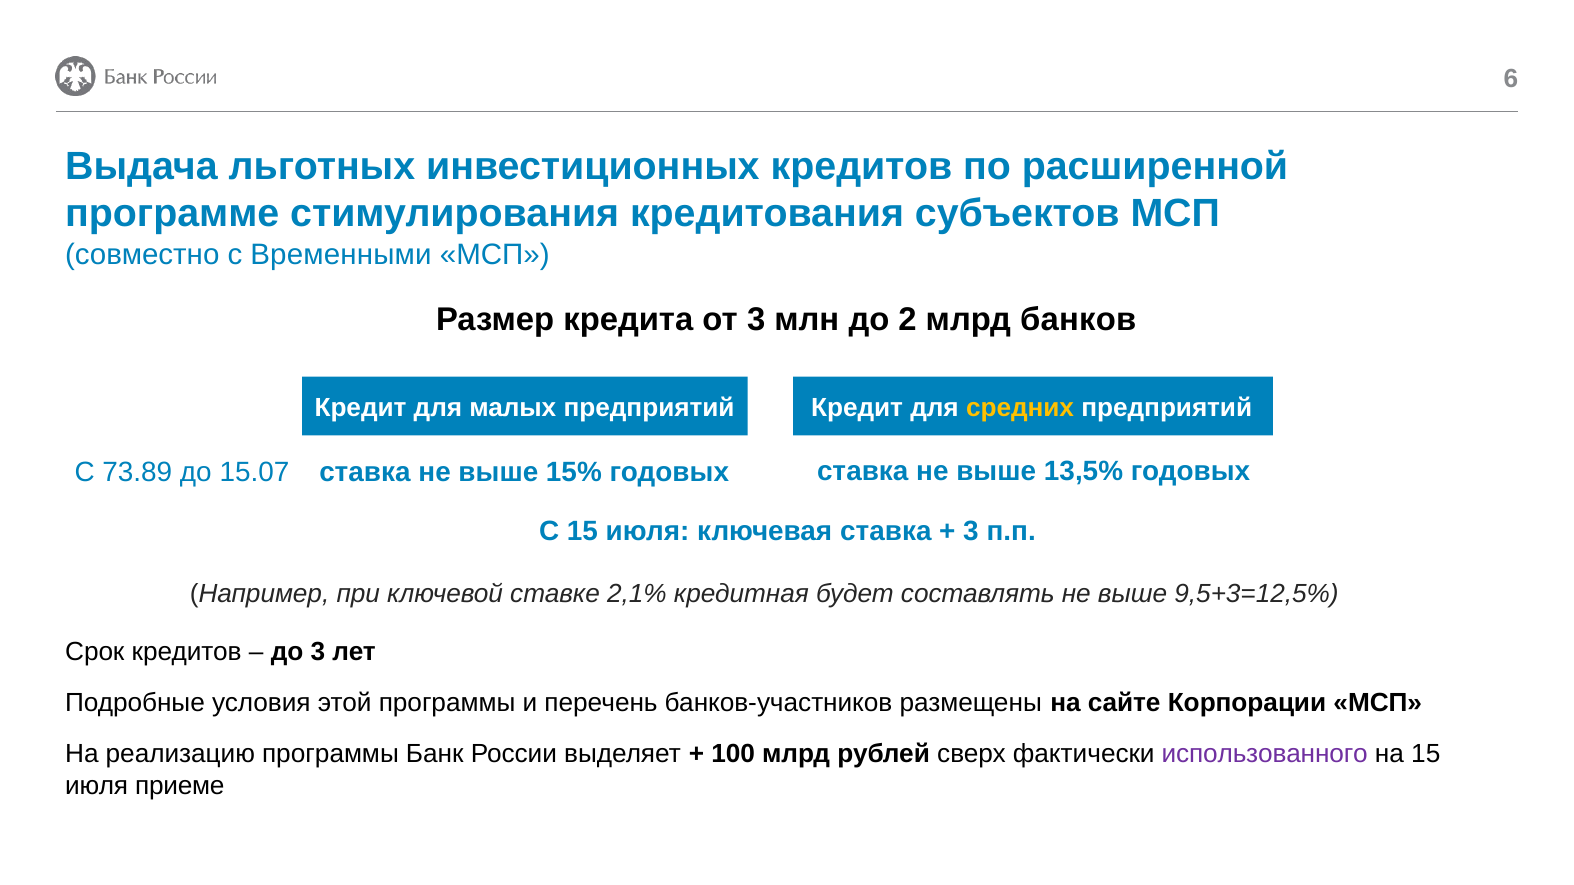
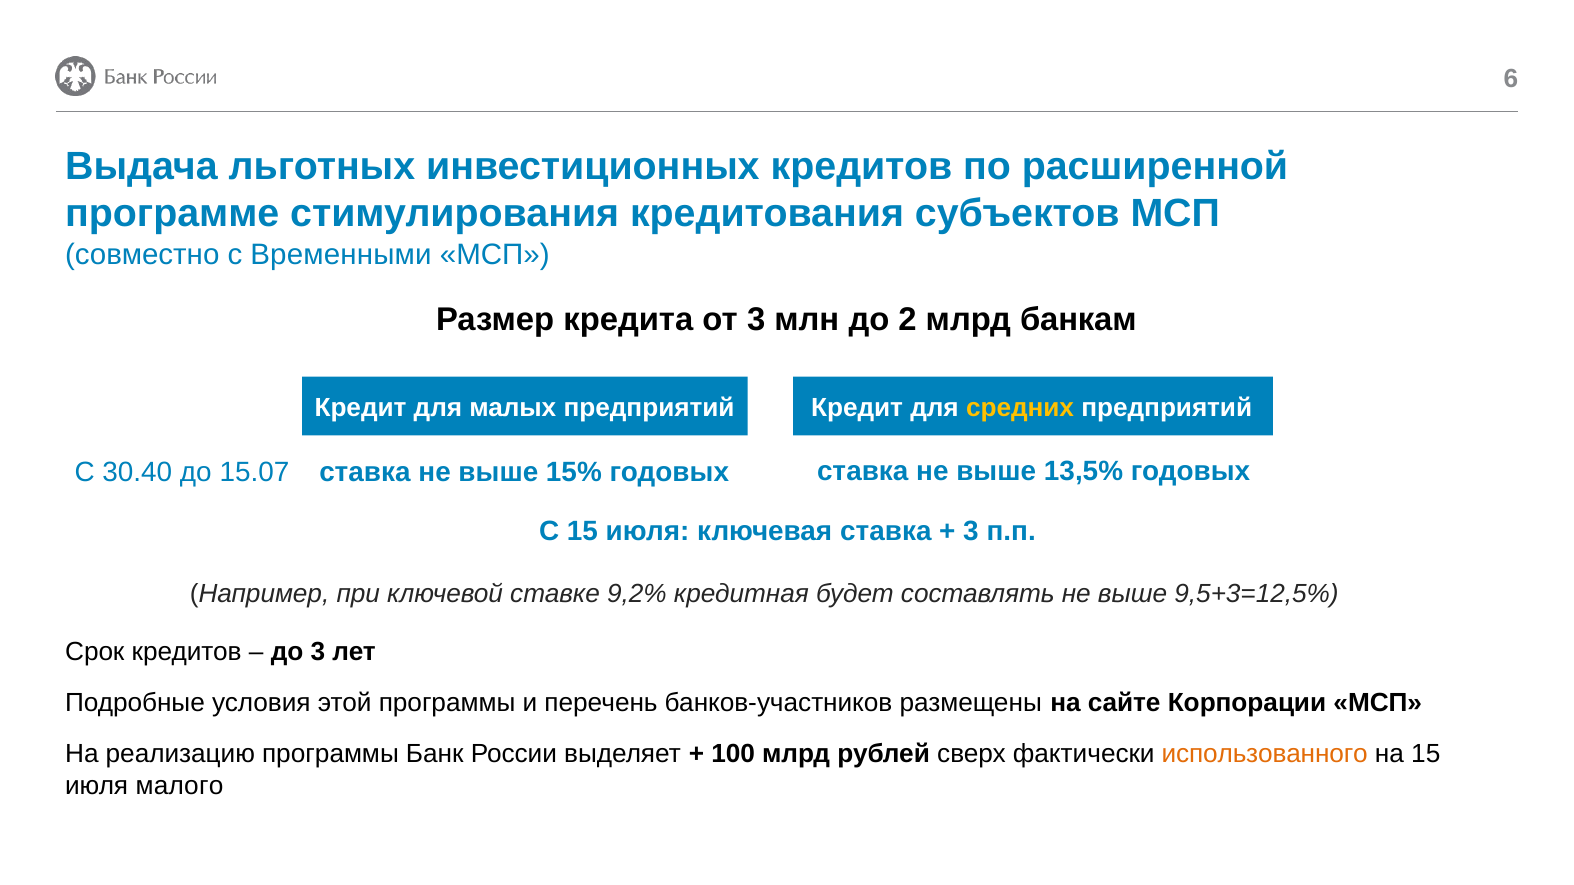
банков: банков -> банкам
73.89: 73.89 -> 30.40
2,1%: 2,1% -> 9,2%
использованного colour: purple -> orange
приеме: приеме -> малого
